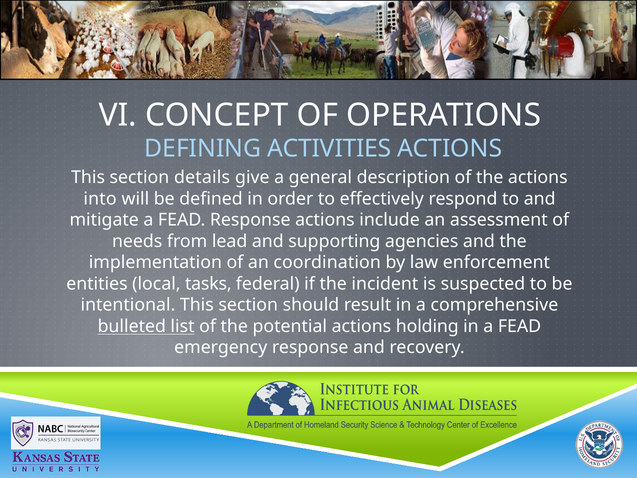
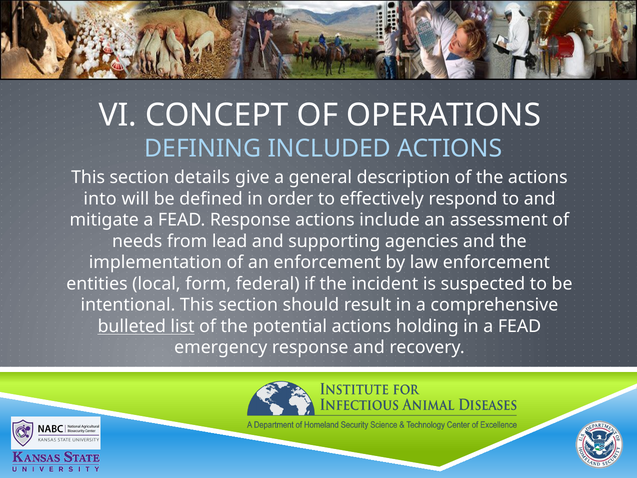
ACTIVITIES: ACTIVITIES -> INCLUDED
an coordination: coordination -> enforcement
tasks: tasks -> form
